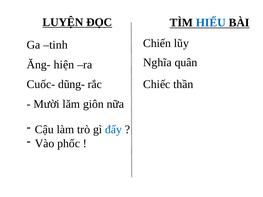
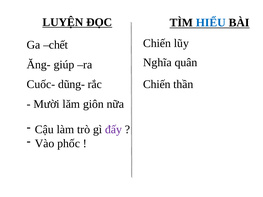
tinh: tinh -> chết
hiện: hiện -> giúp
Chiếc at (157, 84): Chiếc -> Chiến
đấy colour: blue -> purple
